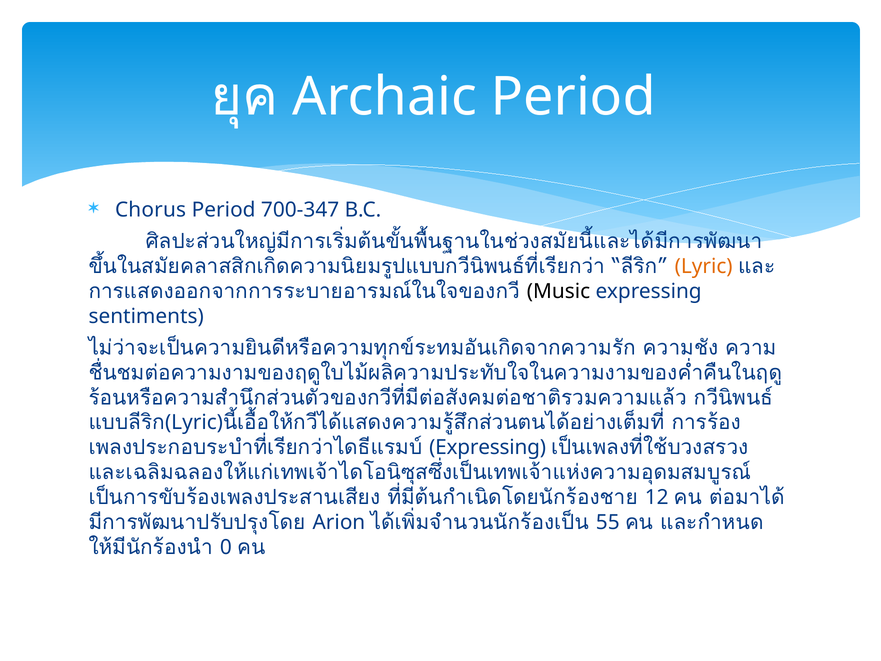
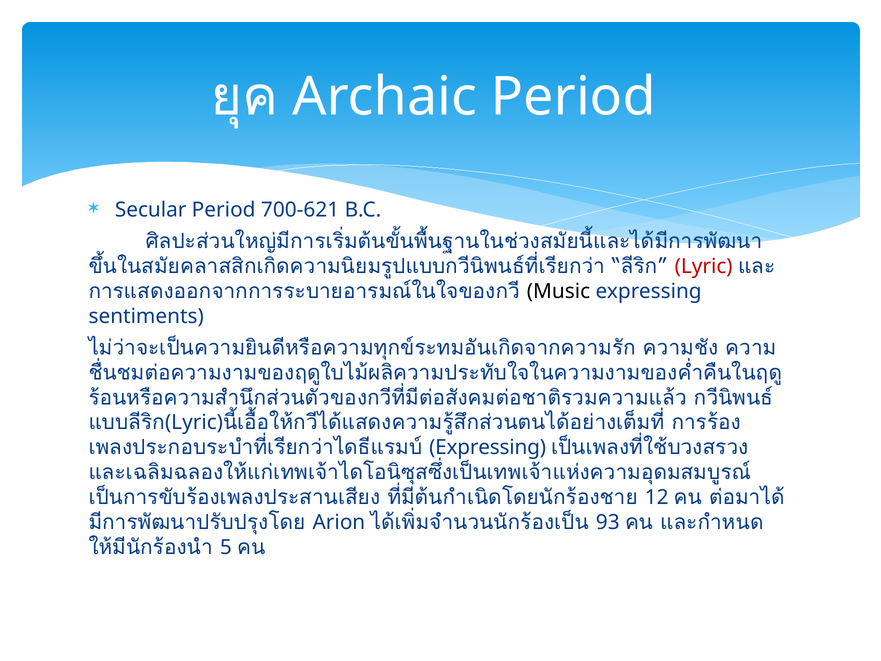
Chorus: Chorus -> Secular
700-347: 700-347 -> 700-621
Lyric colour: orange -> red
55: 55 -> 93
0: 0 -> 5
